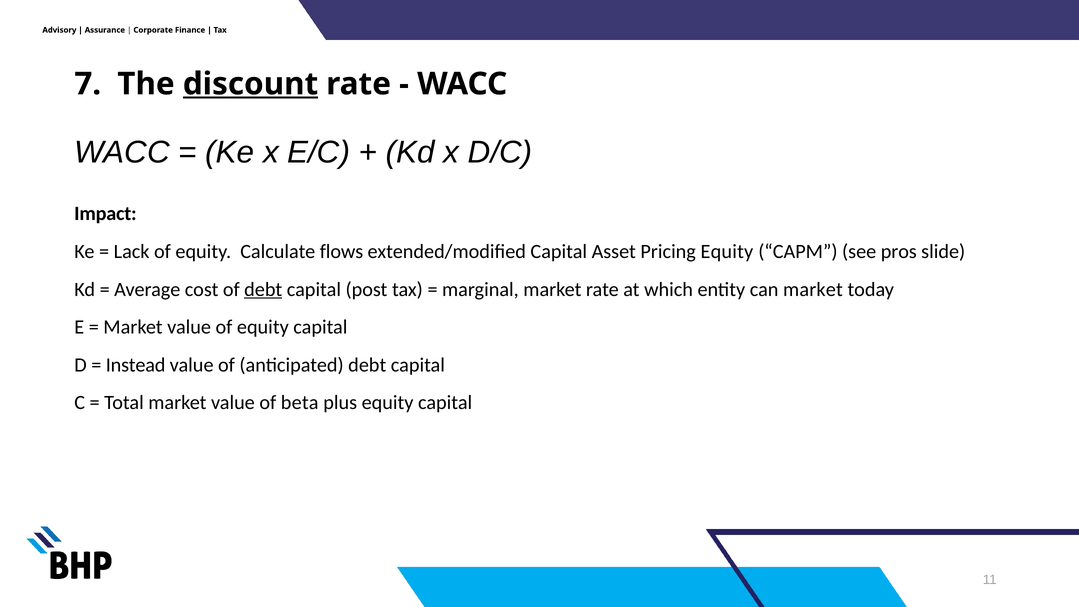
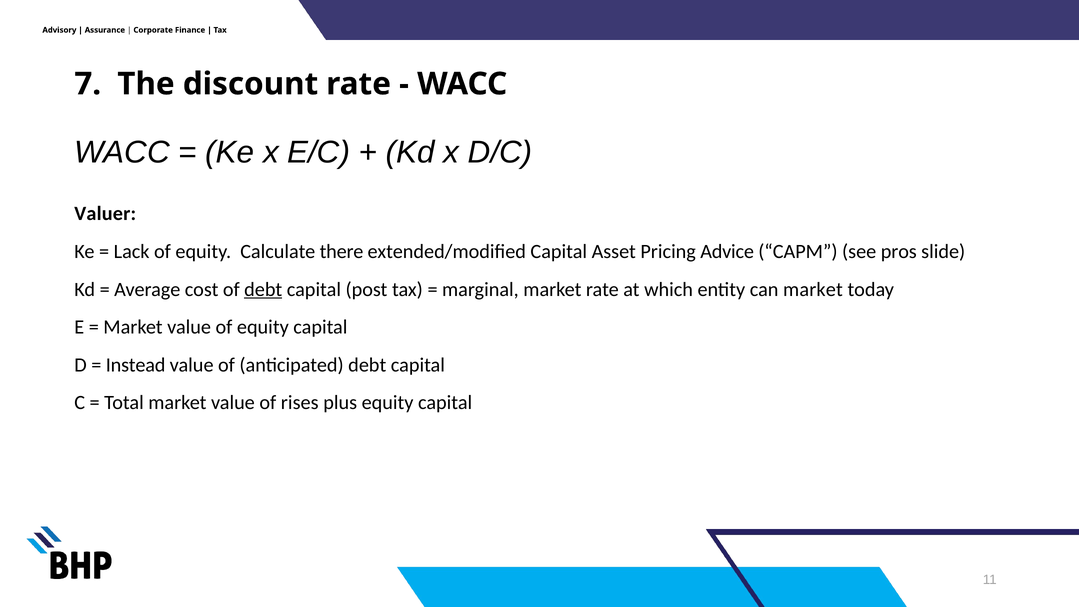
discount underline: present -> none
Impact: Impact -> Valuer
flows: flows -> there
Pricing Equity: Equity -> Advice
beta: beta -> rises
